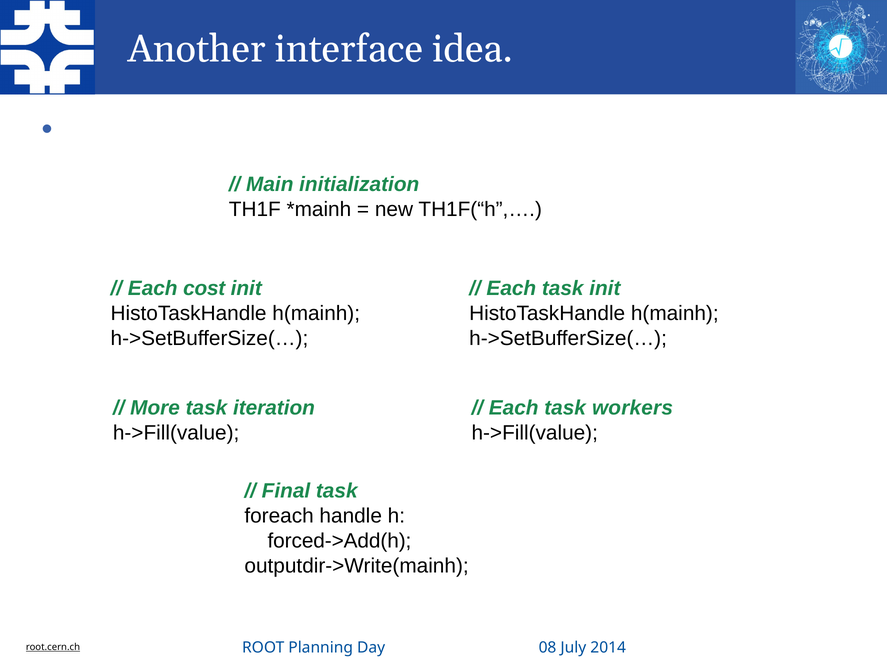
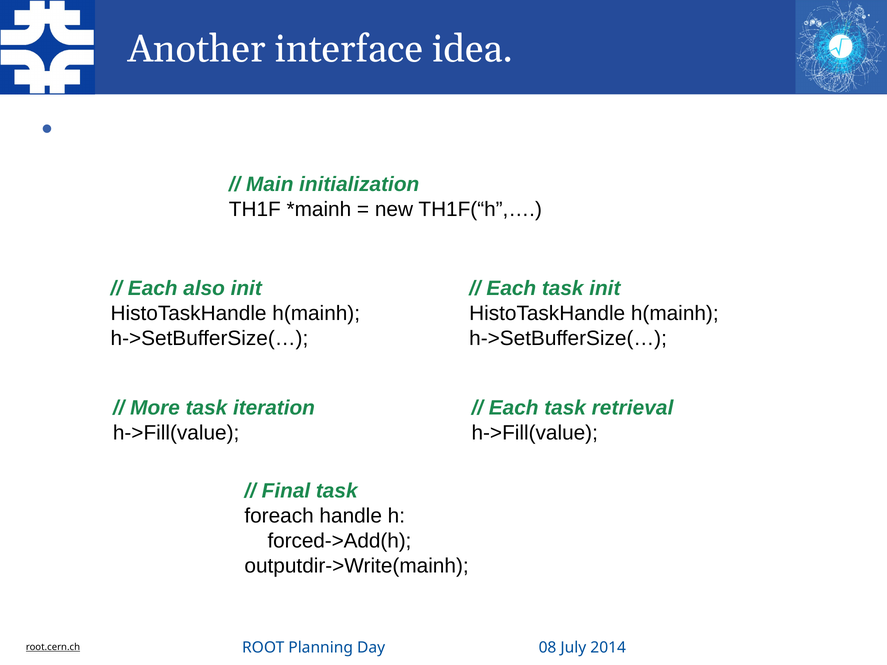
cost: cost -> also
workers: workers -> retrieval
